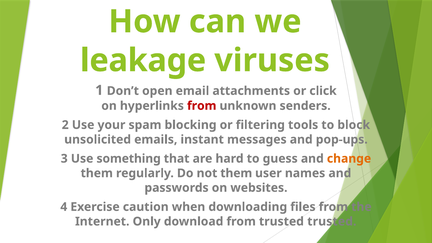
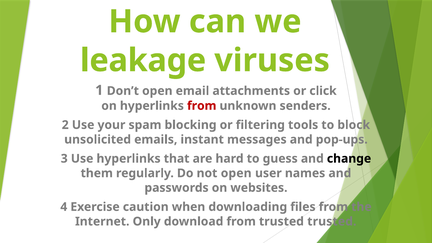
Use something: something -> hyperlinks
change colour: orange -> black
not them: them -> open
